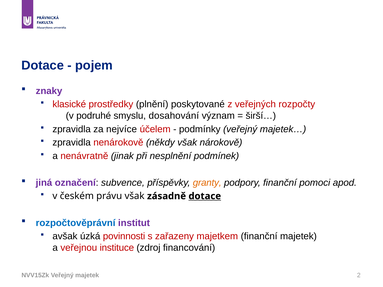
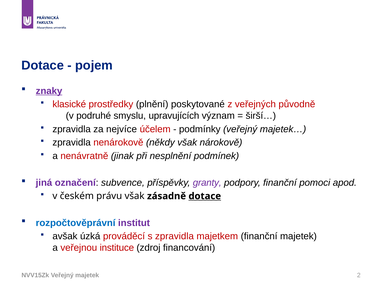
znaky underline: none -> present
rozpočty: rozpočty -> původně
dosahování: dosahování -> upravujících
granty colour: orange -> purple
povinnosti: povinnosti -> prováděcí
s zařazeny: zařazeny -> zpravidla
